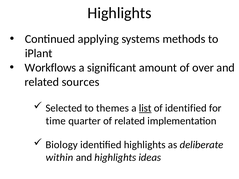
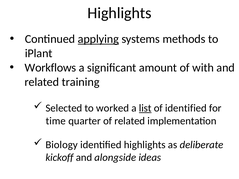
applying underline: none -> present
over: over -> with
sources: sources -> training
themes: themes -> worked
within: within -> kickoff
and highlights: highlights -> alongside
